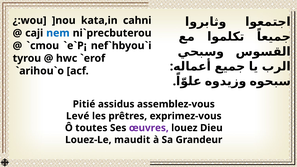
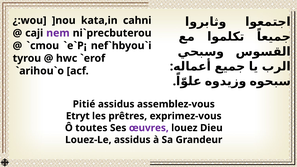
nem colour: blue -> purple
Levé: Levé -> Etryt
Louez-Le maudit: maudit -> assidus
